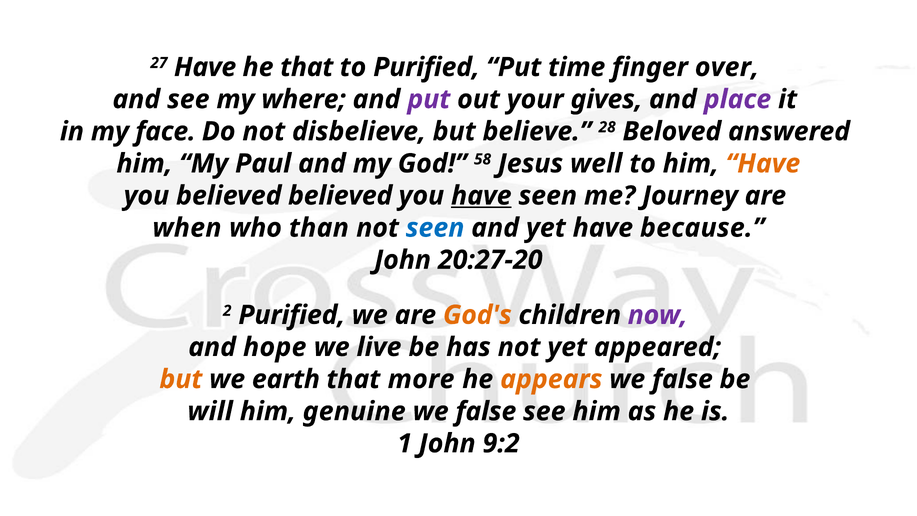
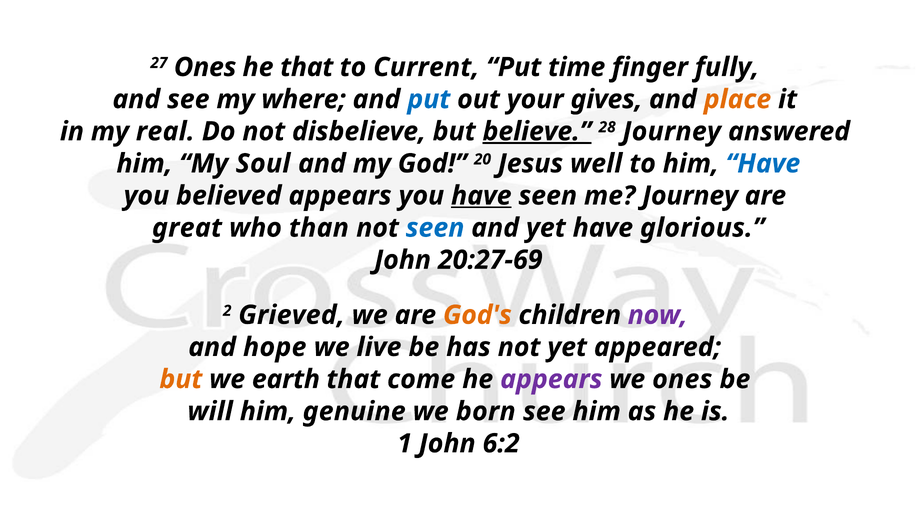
27 Have: Have -> Ones
to Purified: Purified -> Current
over: over -> fully
put at (429, 99) colour: purple -> blue
place colour: purple -> orange
face: face -> real
believe underline: none -> present
28 Beloved: Beloved -> Journey
Paul: Paul -> Soul
58: 58 -> 20
Have at (763, 164) colour: orange -> blue
believed believed: believed -> appears
when: when -> great
because: because -> glorious
20:27-20: 20:27-20 -> 20:27-69
2 Purified: Purified -> Grieved
more: more -> come
appears at (551, 379) colour: orange -> purple
false at (683, 379): false -> ones
false at (486, 411): false -> born
9:2: 9:2 -> 6:2
